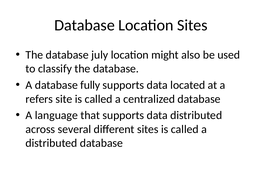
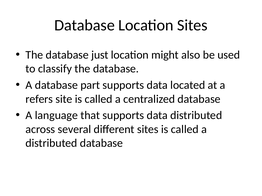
july: july -> just
fully: fully -> part
